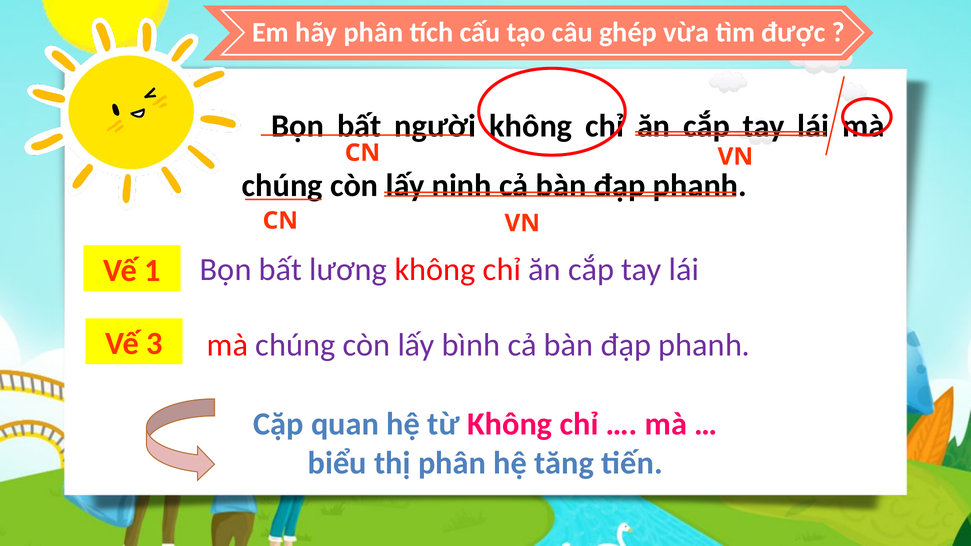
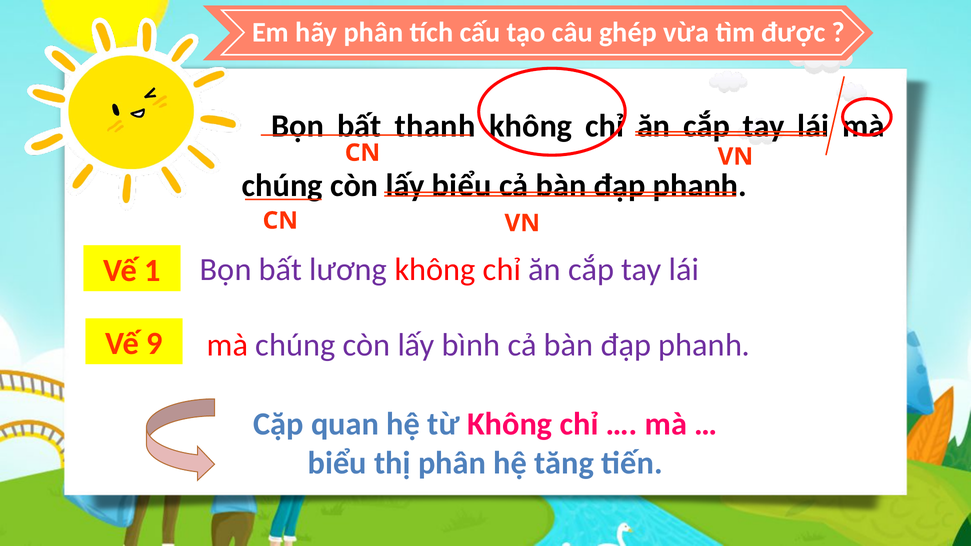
người: người -> thanh
lấy ninh: ninh -> biểu
3: 3 -> 9
